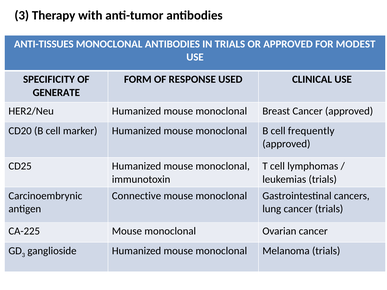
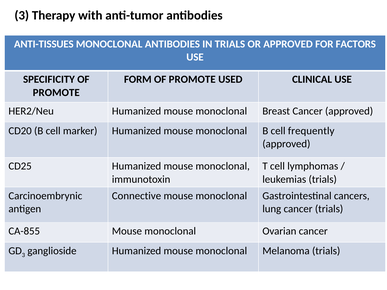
MODEST: MODEST -> FACTORS
FORM OF RESPONSE: RESPONSE -> PROMOTE
GENERATE at (56, 93): GENERATE -> PROMOTE
CA-225: CA-225 -> CA-855
